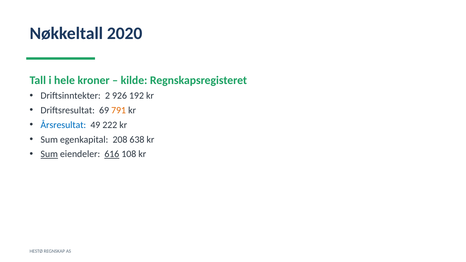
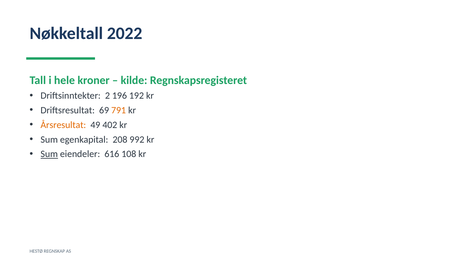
2020: 2020 -> 2022
926: 926 -> 196
Årsresultat colour: blue -> orange
222: 222 -> 402
638: 638 -> 992
616 underline: present -> none
